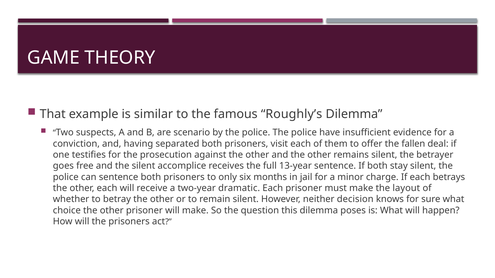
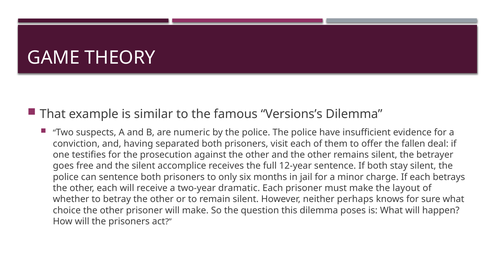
Roughly’s: Roughly’s -> Versions’s
scenario: scenario -> numeric
13-year: 13-year -> 12-year
decision: decision -> perhaps
